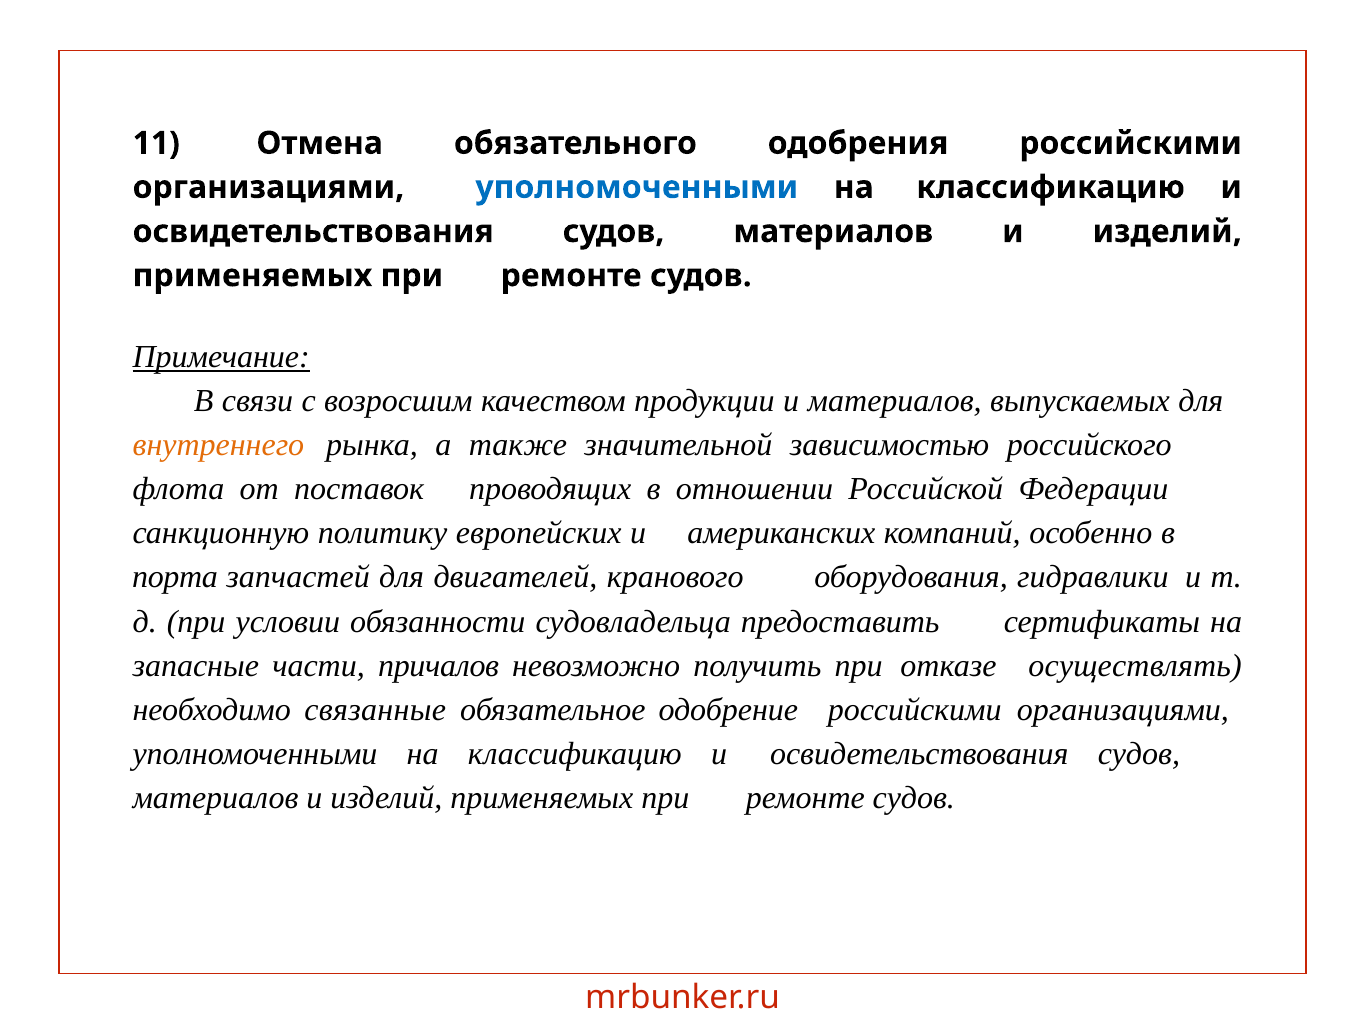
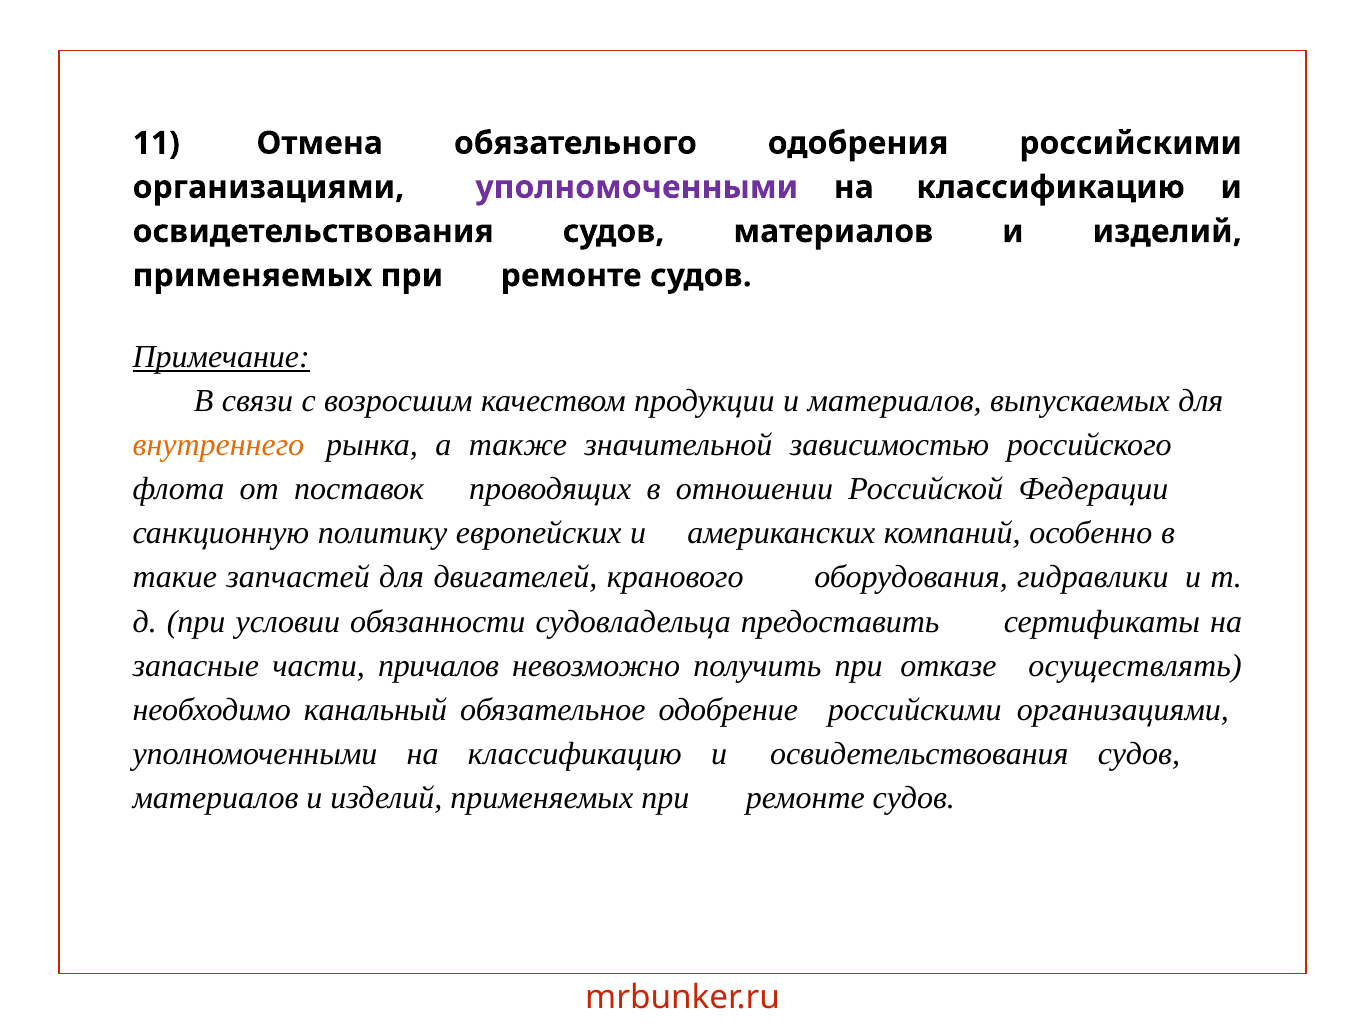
уполномоченными at (637, 187) colour: blue -> purple
порта: порта -> такие
связанные: связанные -> канальный
